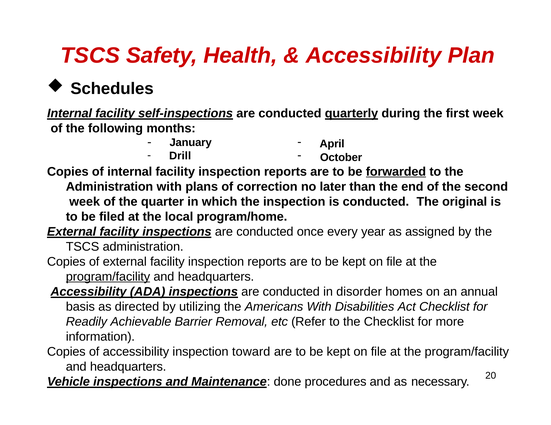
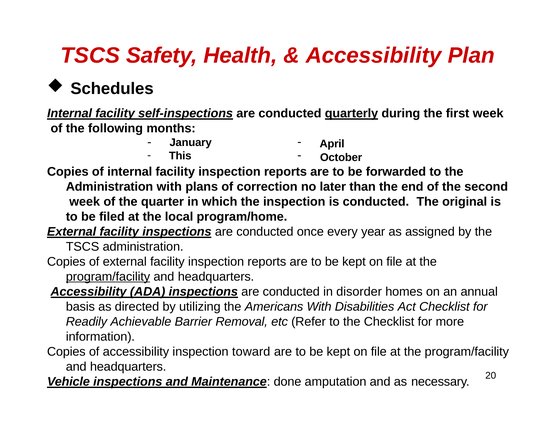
Drill: Drill -> This
forwarded underline: present -> none
procedures: procedures -> amputation
